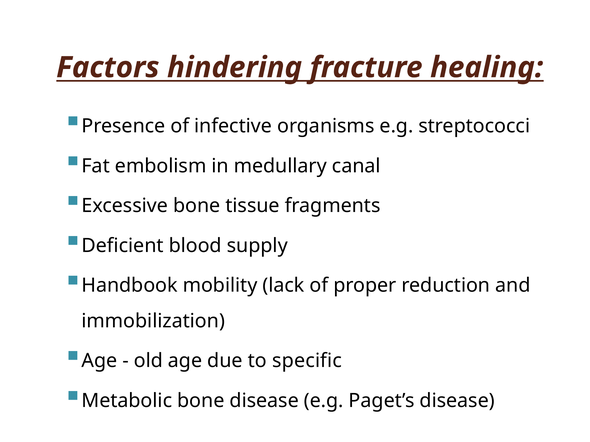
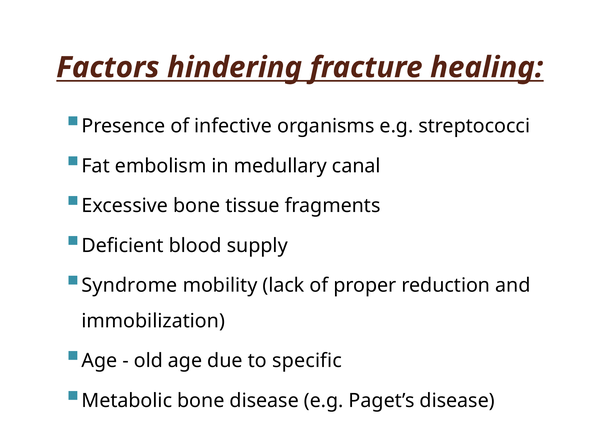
Handbook: Handbook -> Syndrome
